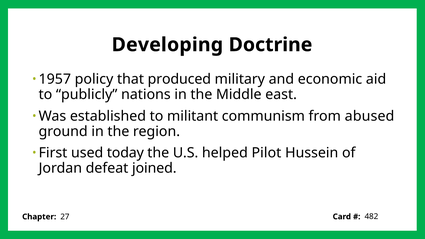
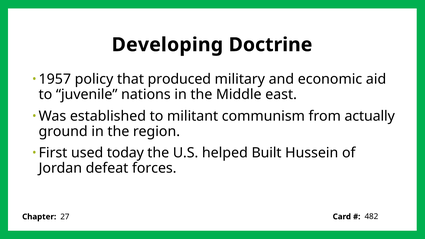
publicly: publicly -> juvenile
abused: abused -> actually
Pilot: Pilot -> Built
joined: joined -> forces
